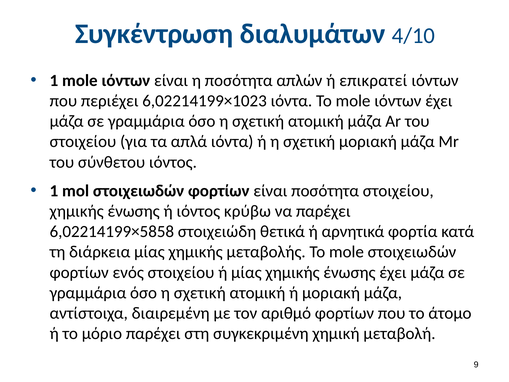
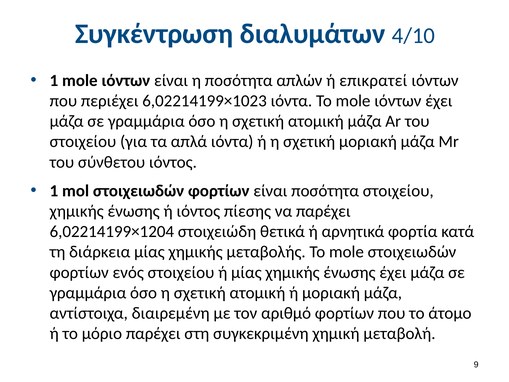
κρύβω: κρύβω -> πίεσης
6,02214199×5858: 6,02214199×5858 -> 6,02214199×1204
